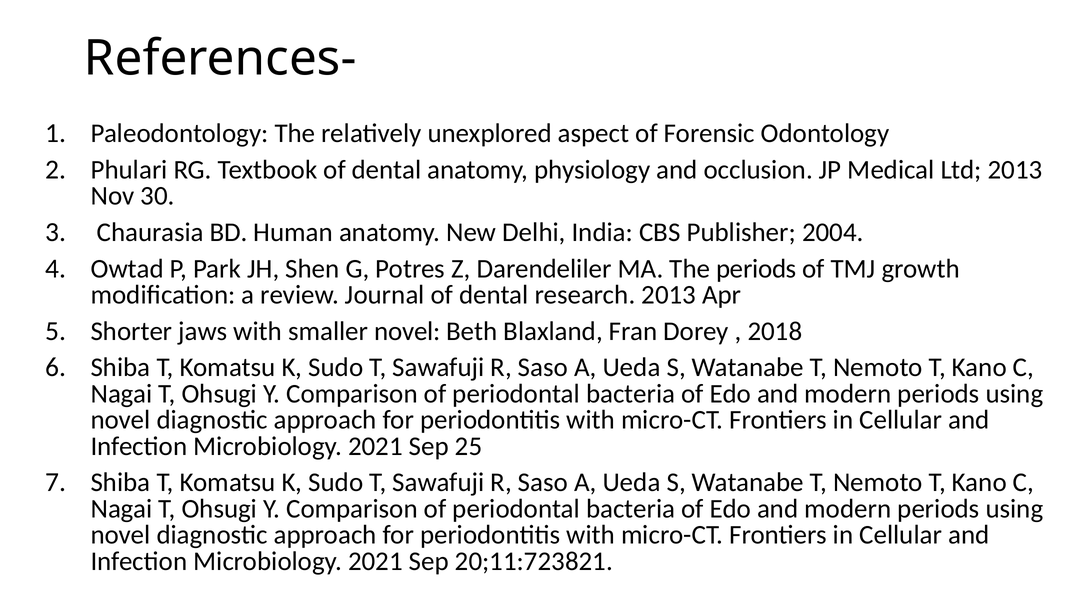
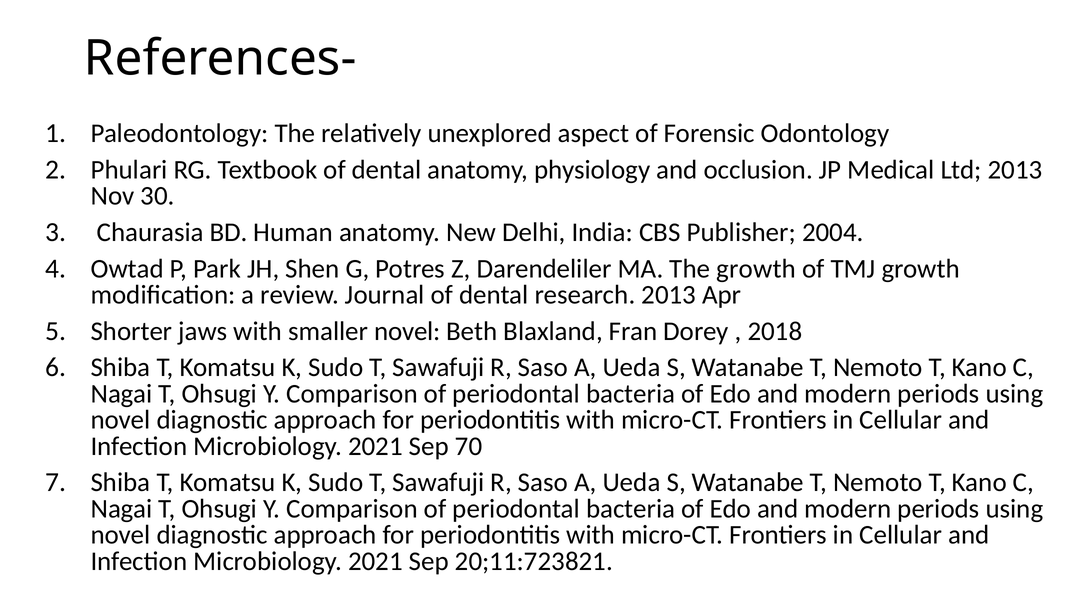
The periods: periods -> growth
25: 25 -> 70
